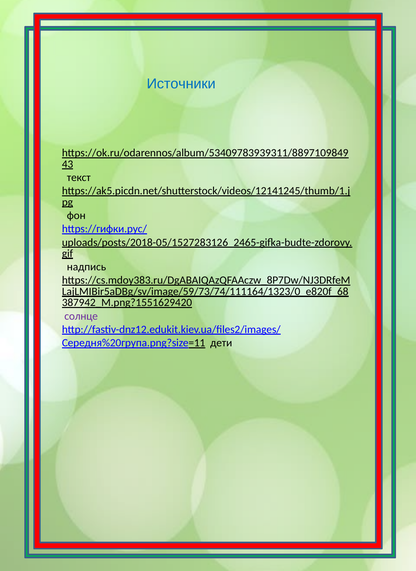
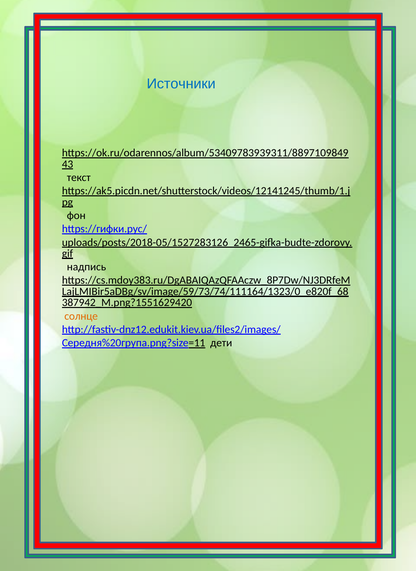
солнце colour: purple -> orange
